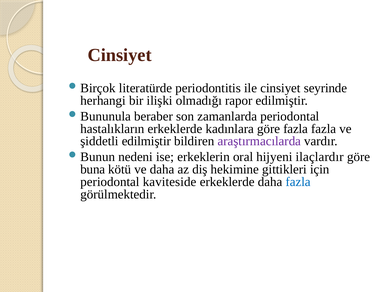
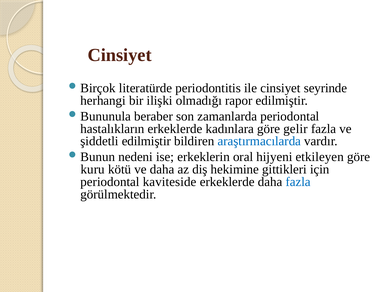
göre fazla: fazla -> gelir
araştırmacılarda colour: purple -> blue
ilaçlardır: ilaçlardır -> etkileyen
buna: buna -> kuru
